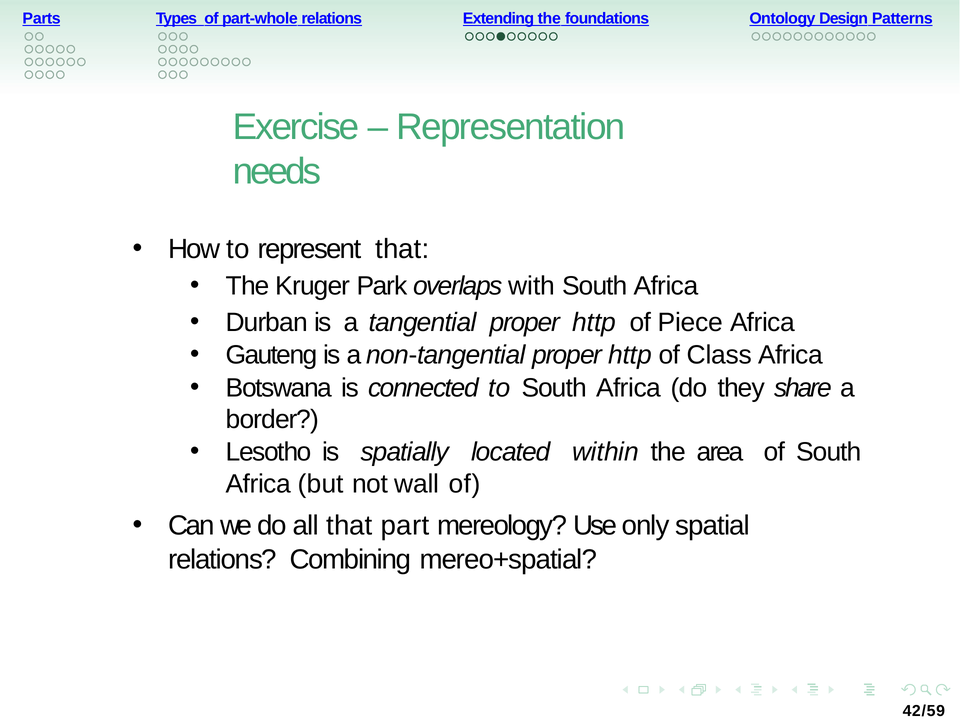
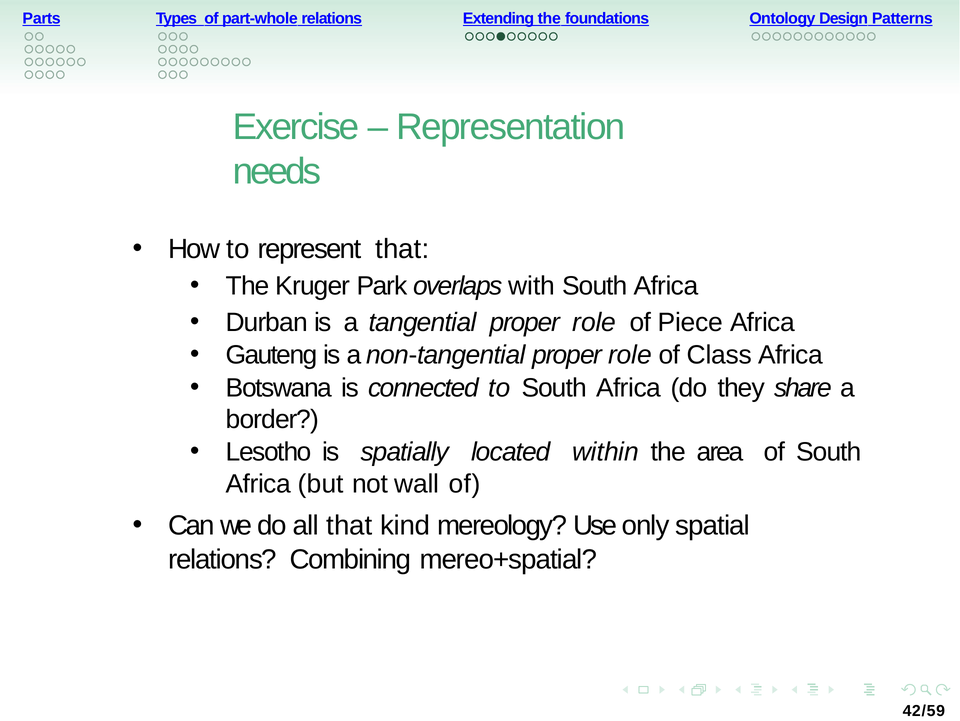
tangential proper http: http -> role
non-tangential proper http: http -> role
part: part -> kind
